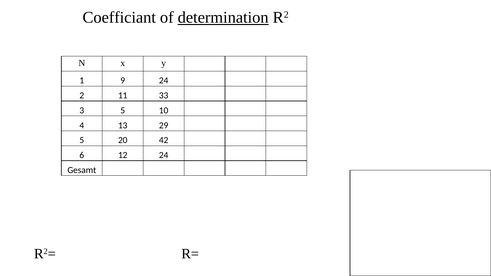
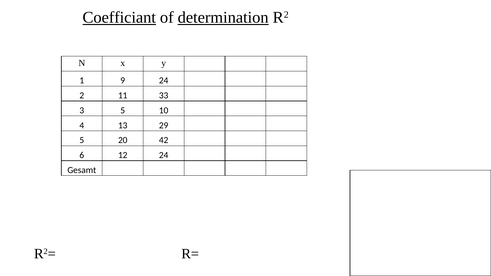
Coefficiant underline: none -> present
